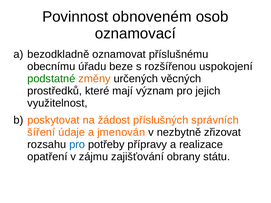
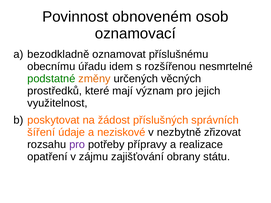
beze: beze -> idem
uspokojení: uspokojení -> nesmrtelné
jmenován: jmenován -> neziskové
pro at (77, 145) colour: blue -> purple
